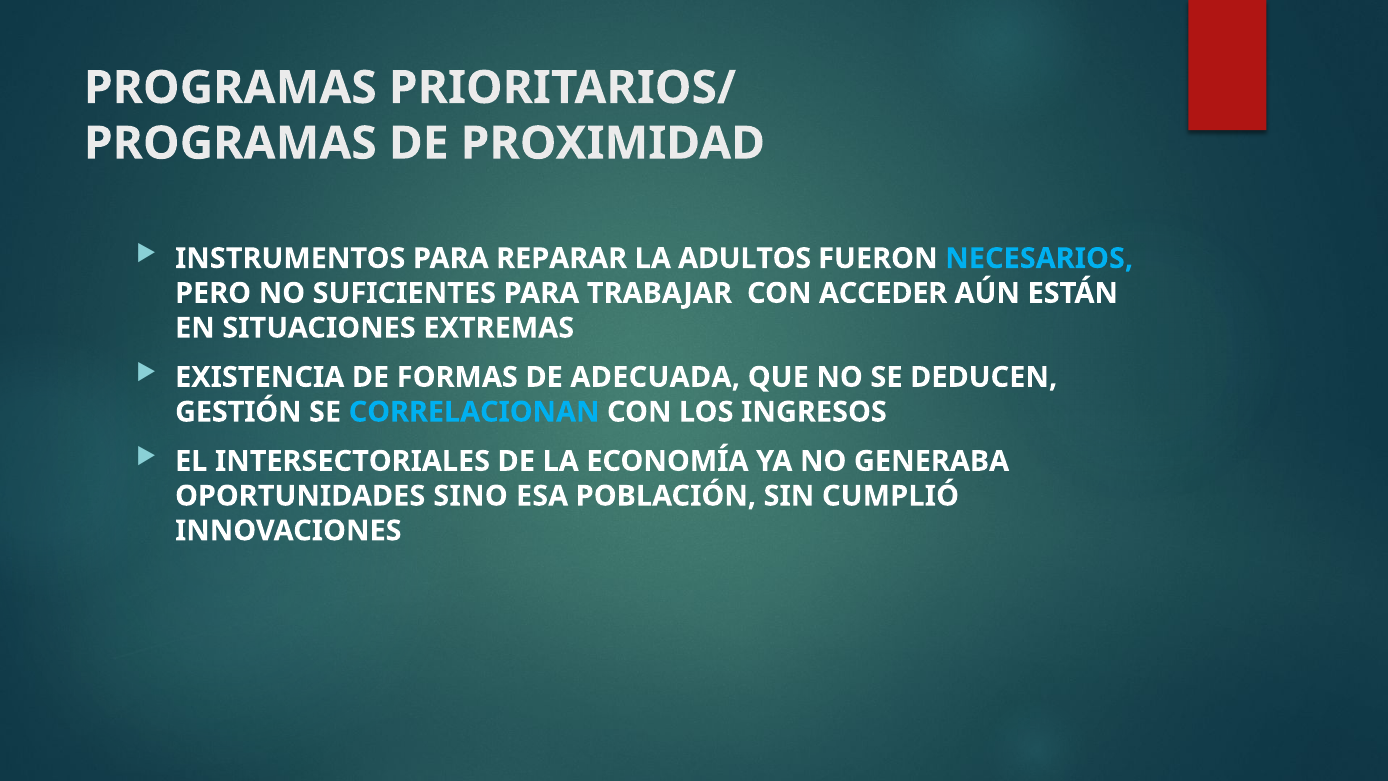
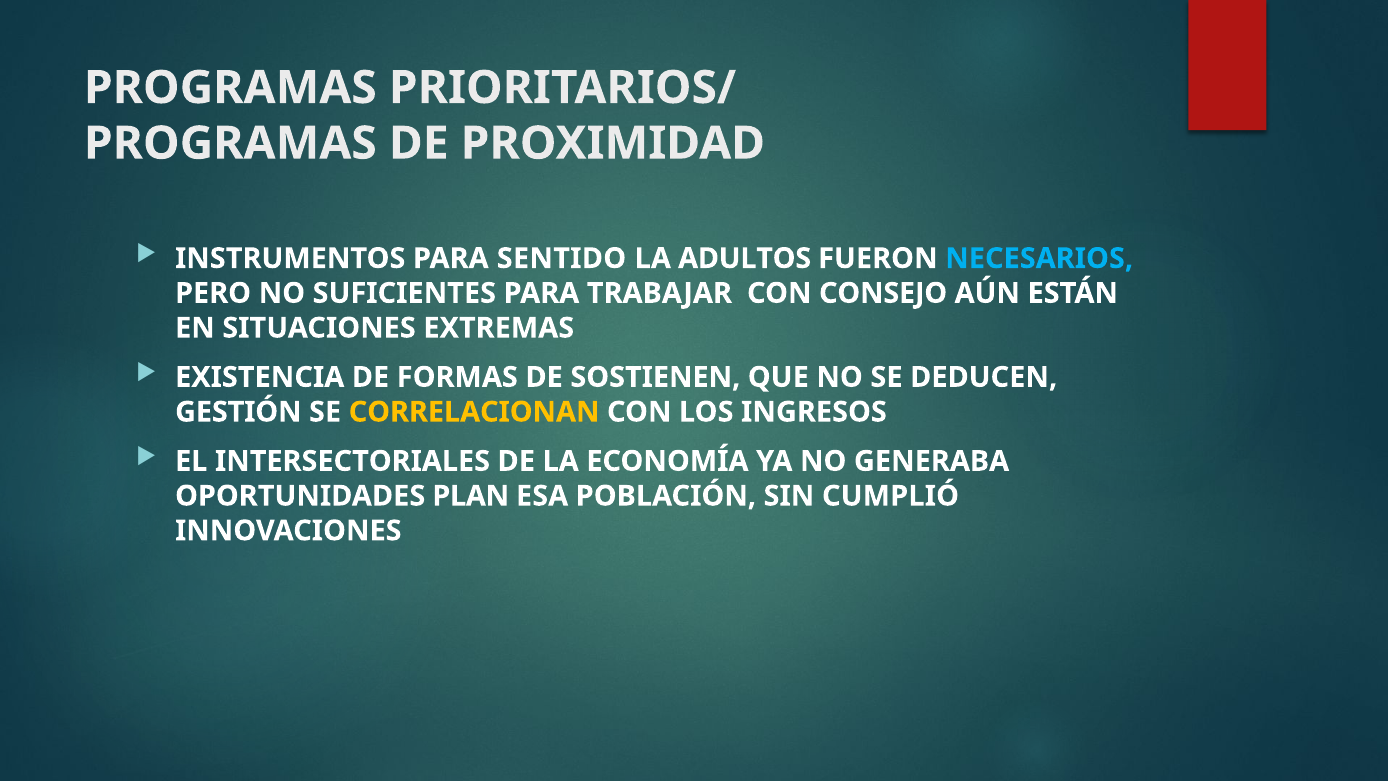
REPARAR: REPARAR -> SENTIDO
ACCEDER: ACCEDER -> CONSEJO
ADECUADA: ADECUADA -> SOSTIENEN
CORRELACIONAN colour: light blue -> yellow
SINO: SINO -> PLAN
